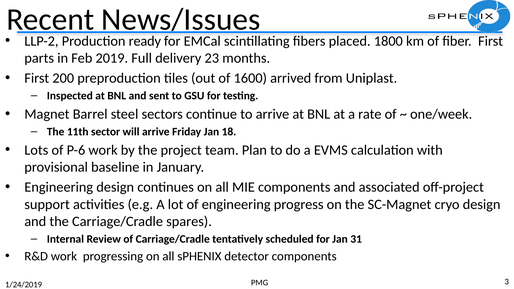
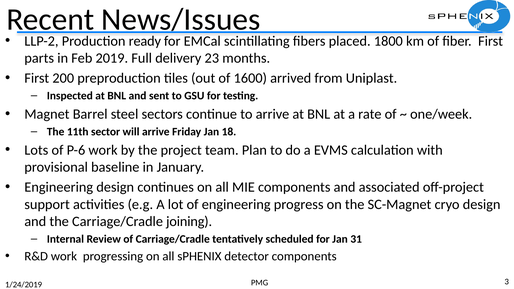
spares: spares -> joining
